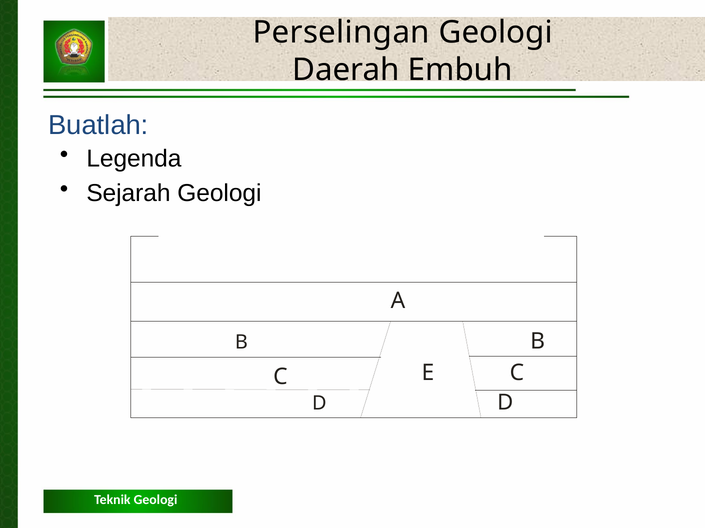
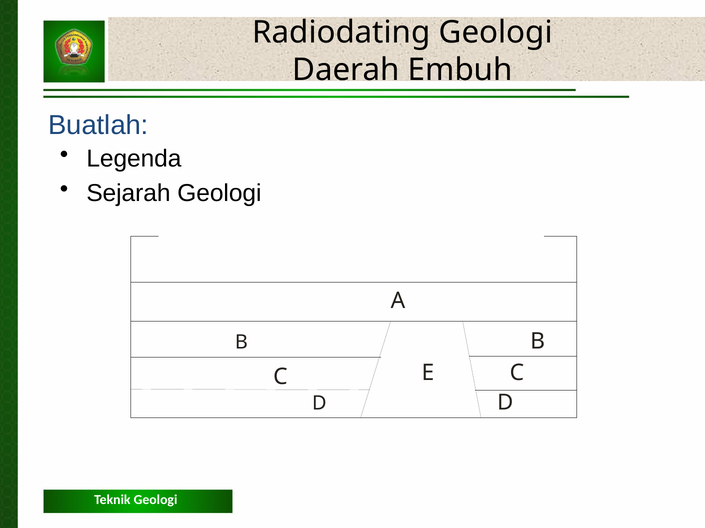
Perselingan: Perselingan -> Radiodating
